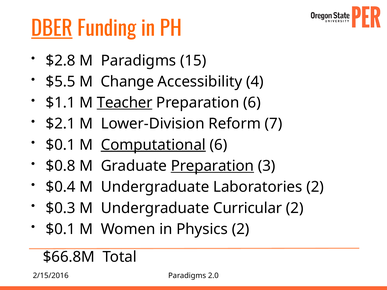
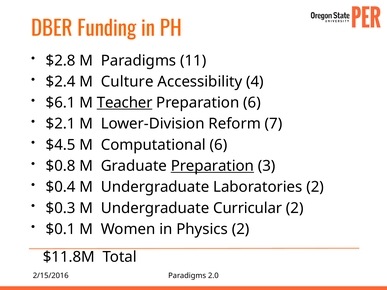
DBER underline: present -> none
15: 15 -> 11
$5.5: $5.5 -> $2.4
Change: Change -> Culture
$1.1: $1.1 -> $6.1
$0.1 at (61, 145): $0.1 -> $4.5
Computational underline: present -> none
$66.8M: $66.8M -> $11.8M
